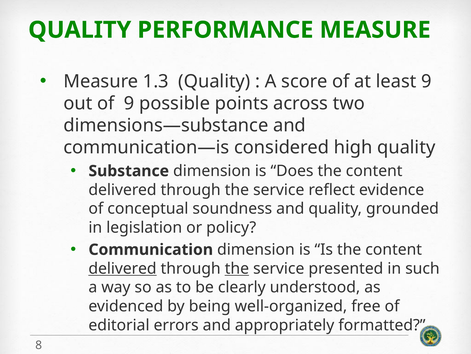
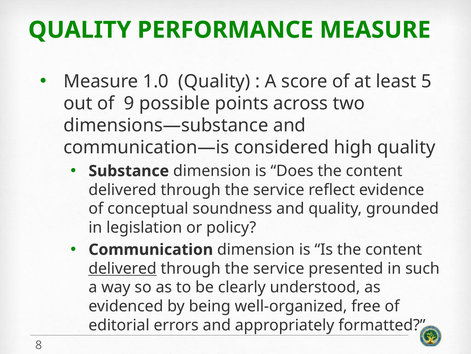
1.3: 1.3 -> 1.0
least 9: 9 -> 5
the at (237, 268) underline: present -> none
